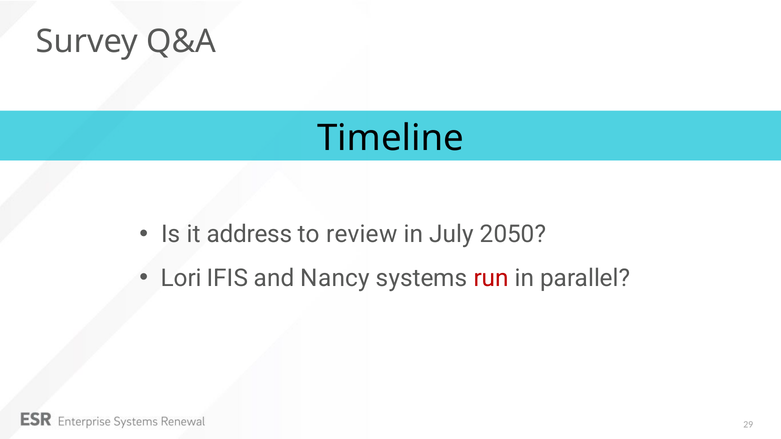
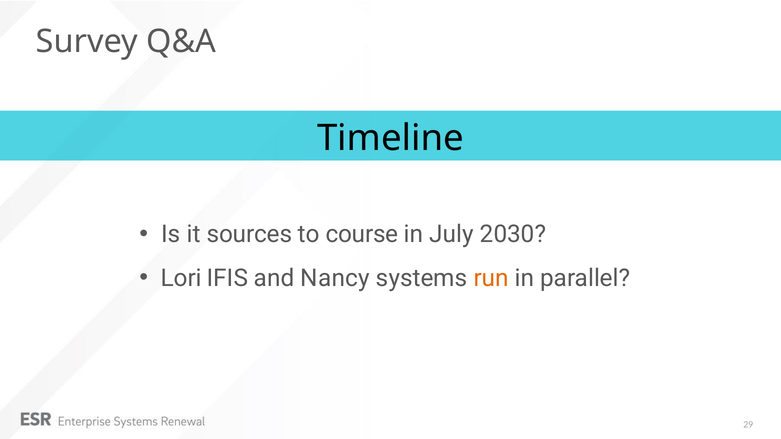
address: address -> sources
review: review -> course
2050: 2050 -> 2030
run colour: red -> orange
